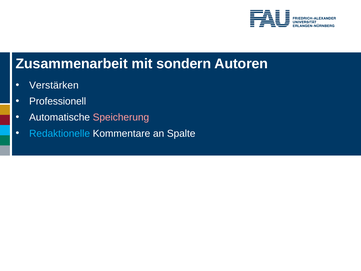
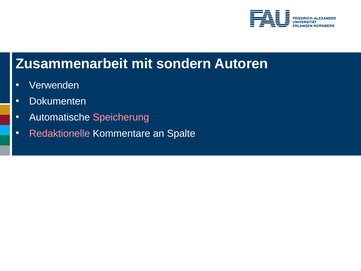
Verstärken: Verstärken -> Verwenden
Professionell: Professionell -> Dokumenten
Redaktionelle colour: light blue -> pink
